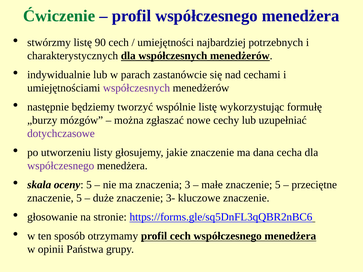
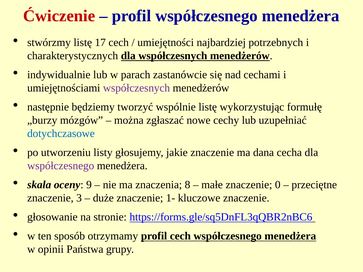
Ćwiczenie colour: green -> red
90: 90 -> 17
dotychczasowe colour: purple -> blue
oceny 5: 5 -> 9
3: 3 -> 8
małe znaczenie 5: 5 -> 0
5 at (79, 198): 5 -> 3
3-: 3- -> 1-
